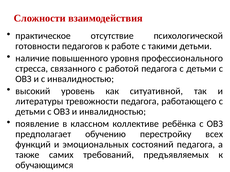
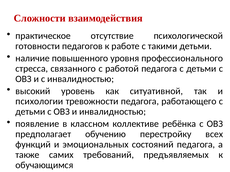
литературы: литературы -> психологии
